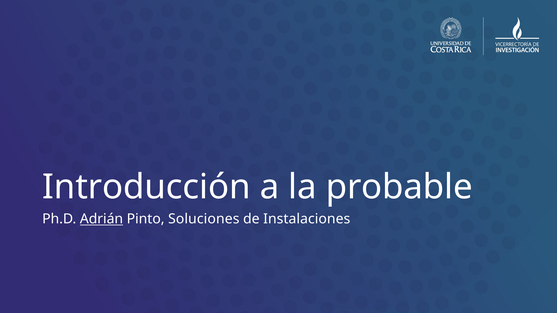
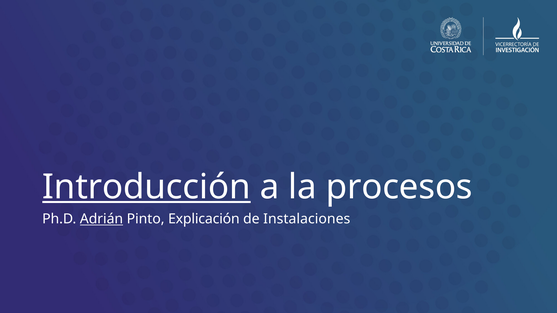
Introducción underline: none -> present
probable: probable -> procesos
Soluciones: Soluciones -> Explicación
